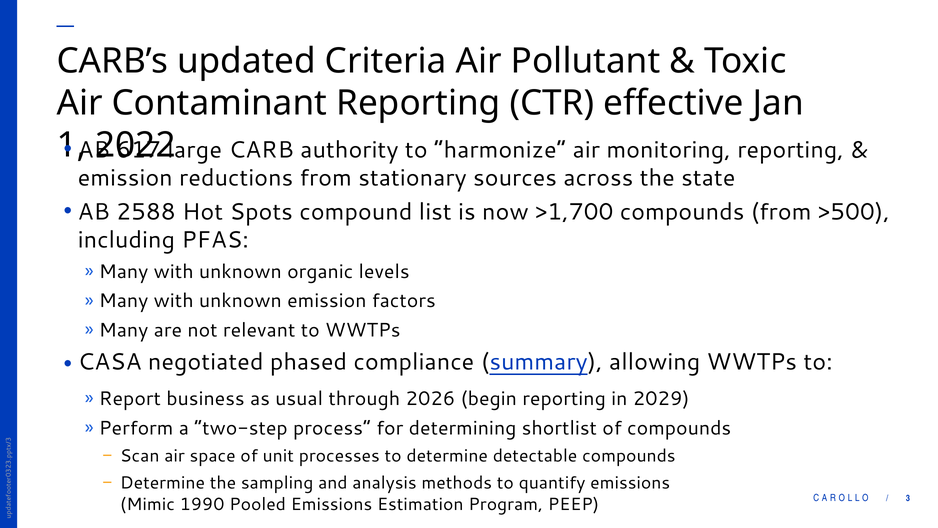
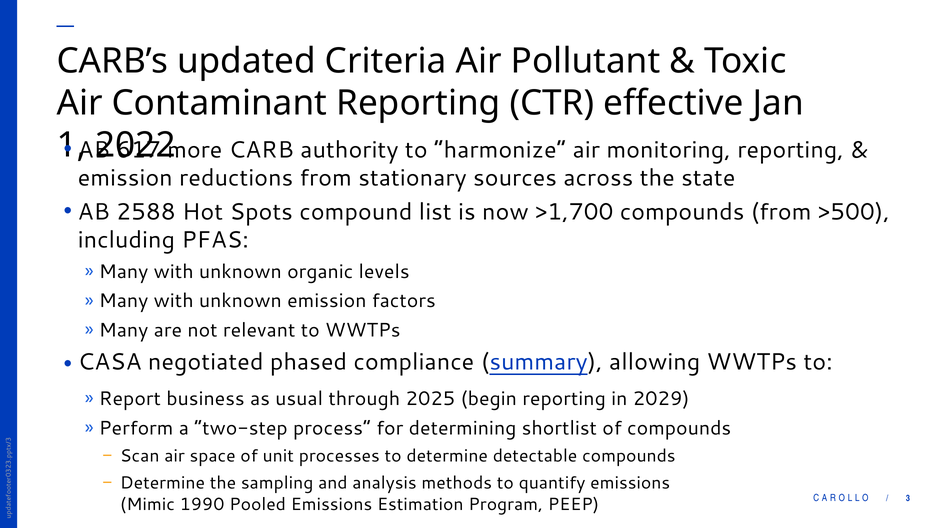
large: large -> more
2026: 2026 -> 2025
